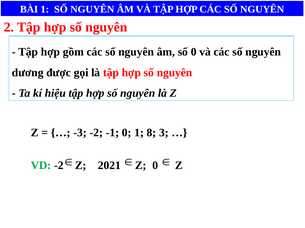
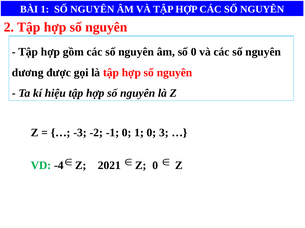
1 8: 8 -> 0
VD -2: -2 -> -4
